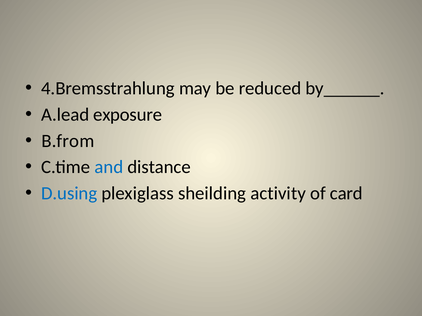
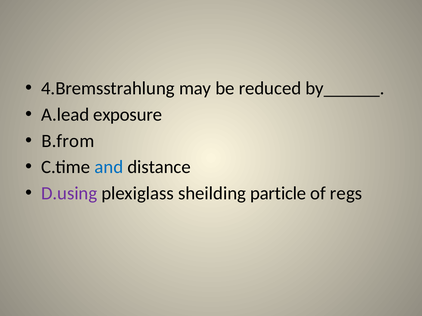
D.using colour: blue -> purple
activity: activity -> particle
card: card -> regs
